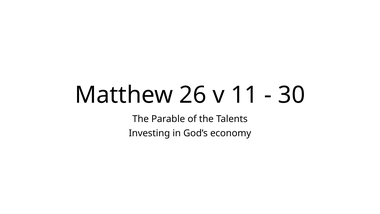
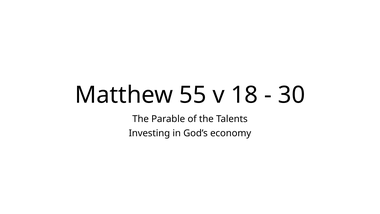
26: 26 -> 55
11: 11 -> 18
